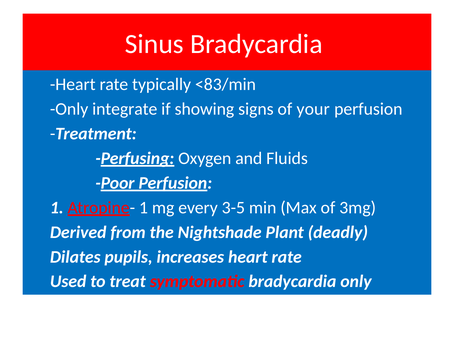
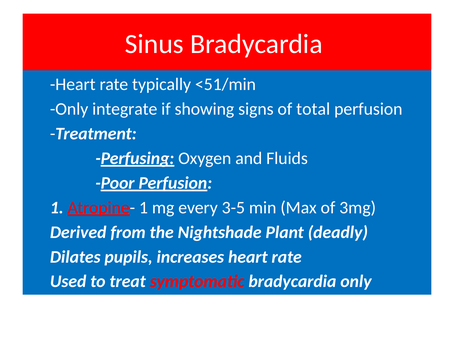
<83/min: <83/min -> <51/min
your: your -> total
